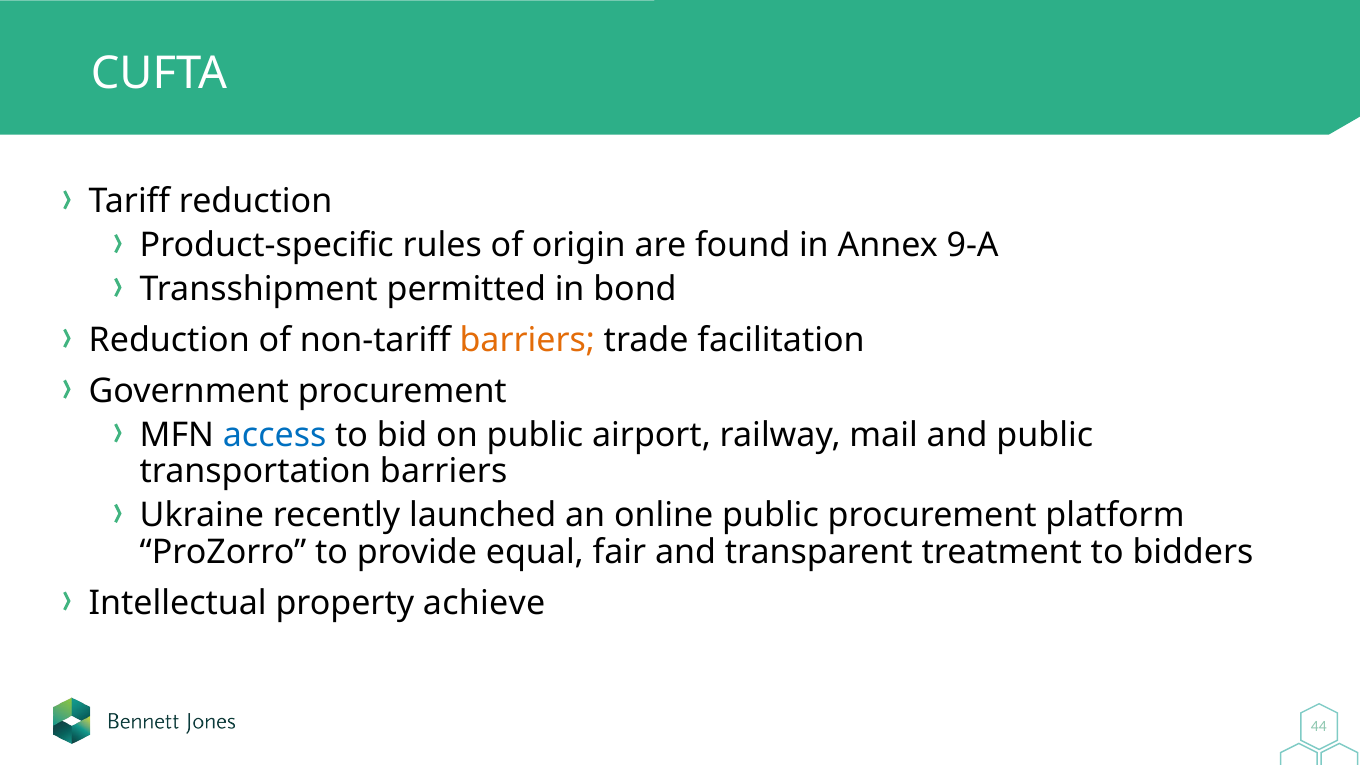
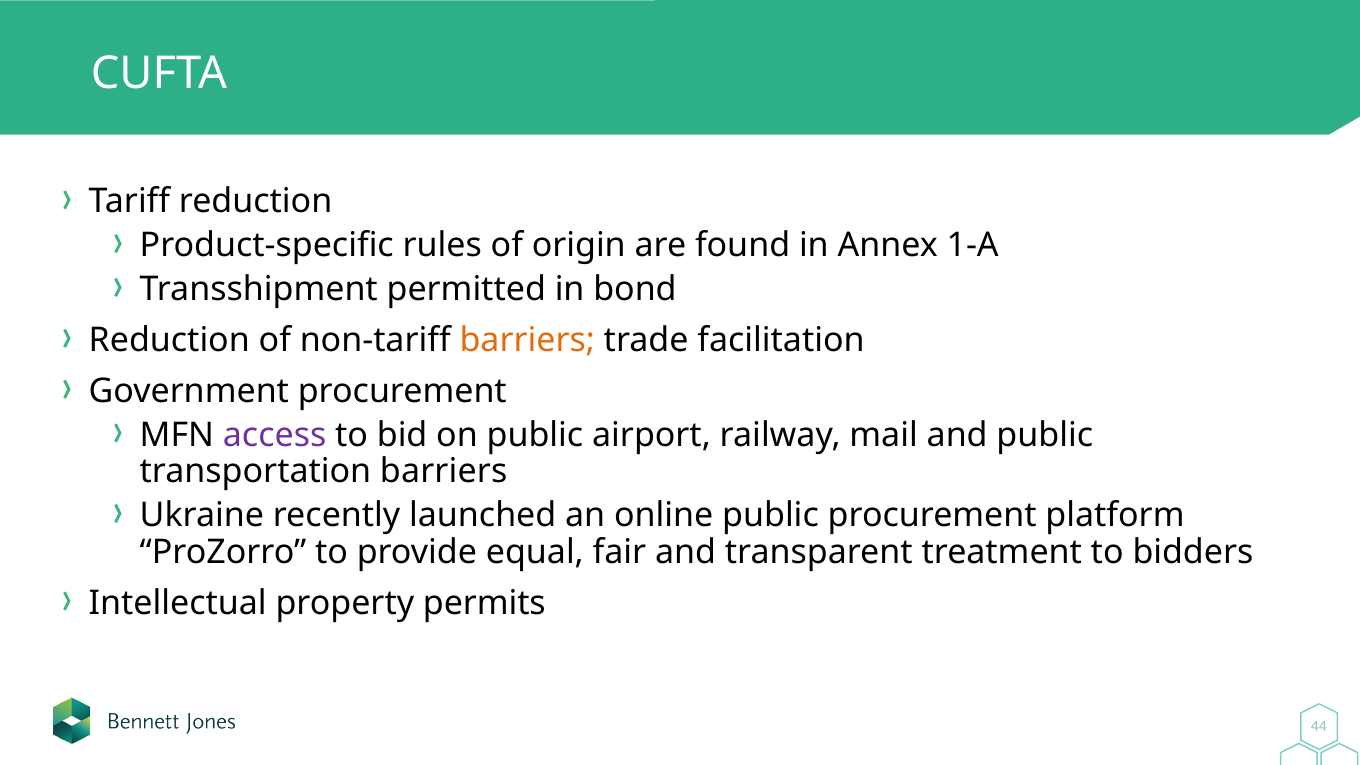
9-A: 9-A -> 1-A
access colour: blue -> purple
achieve: achieve -> permits
